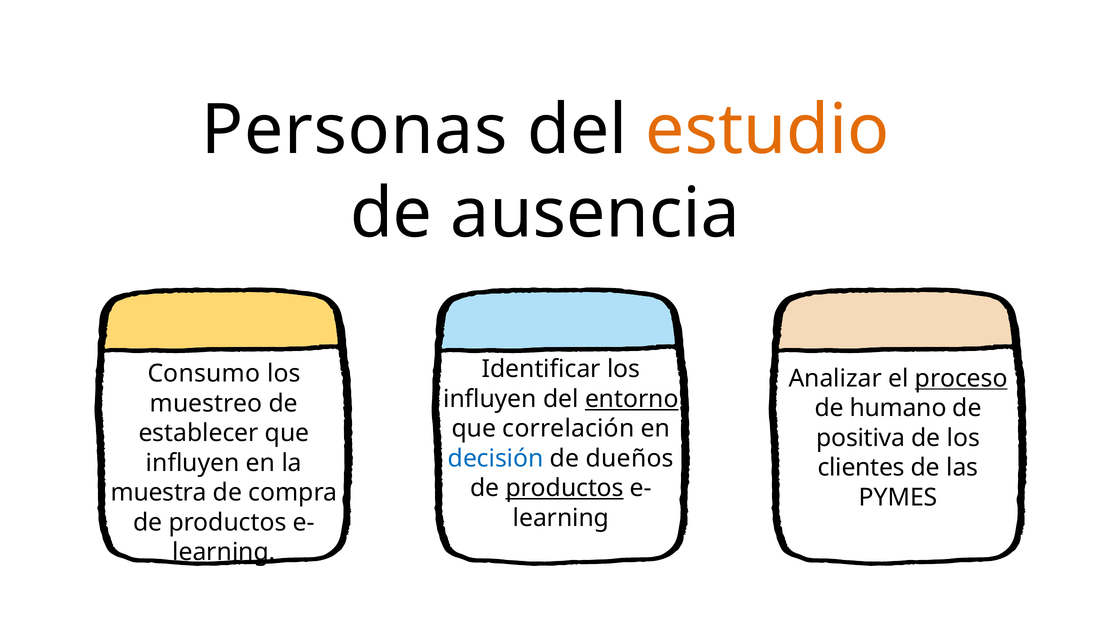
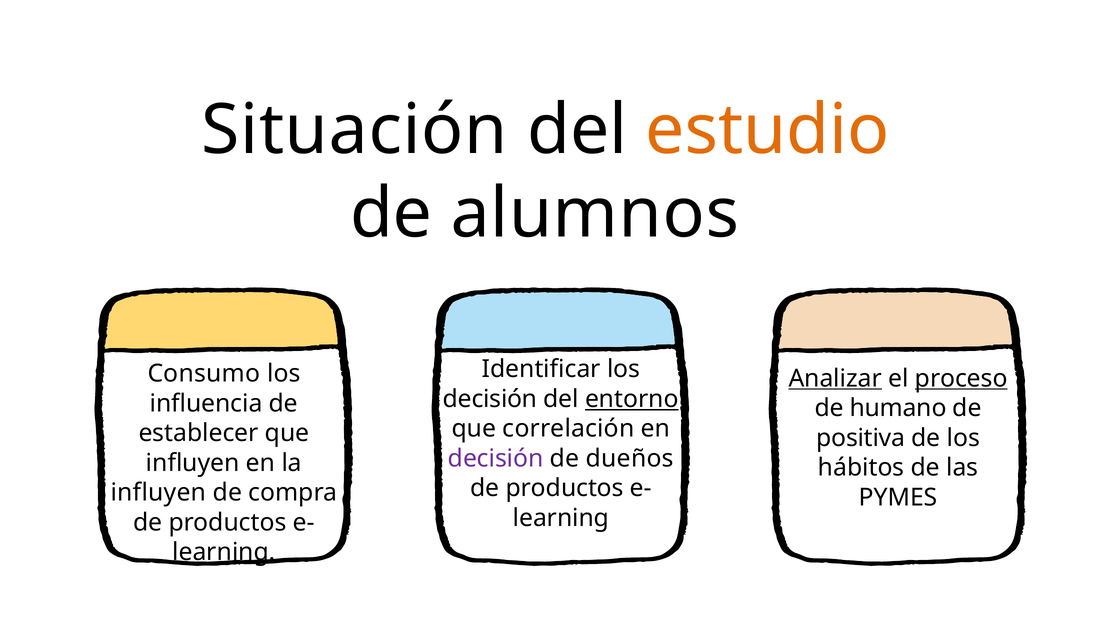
Personas: Personas -> Situación
ausencia: ausencia -> alumnos
Analizar underline: none -> present
influyen at (490, 399): influyen -> decisión
muestreo: muestreo -> influencia
decisión at (496, 458) colour: blue -> purple
clientes: clientes -> hábitos
productos at (565, 488) underline: present -> none
muestra at (159, 493): muestra -> influyen
